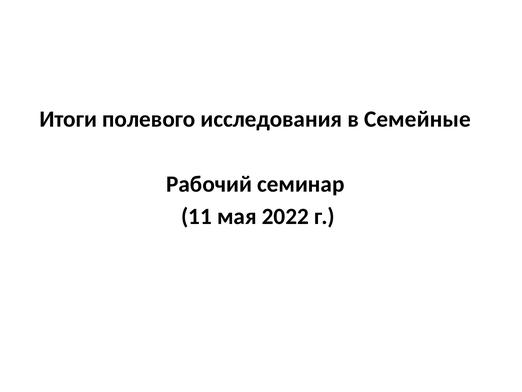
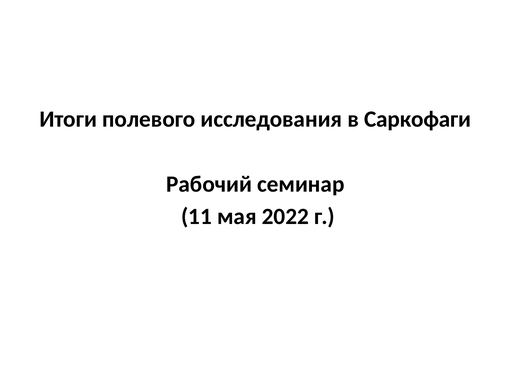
Семейные: Семейные -> Саркофаги
